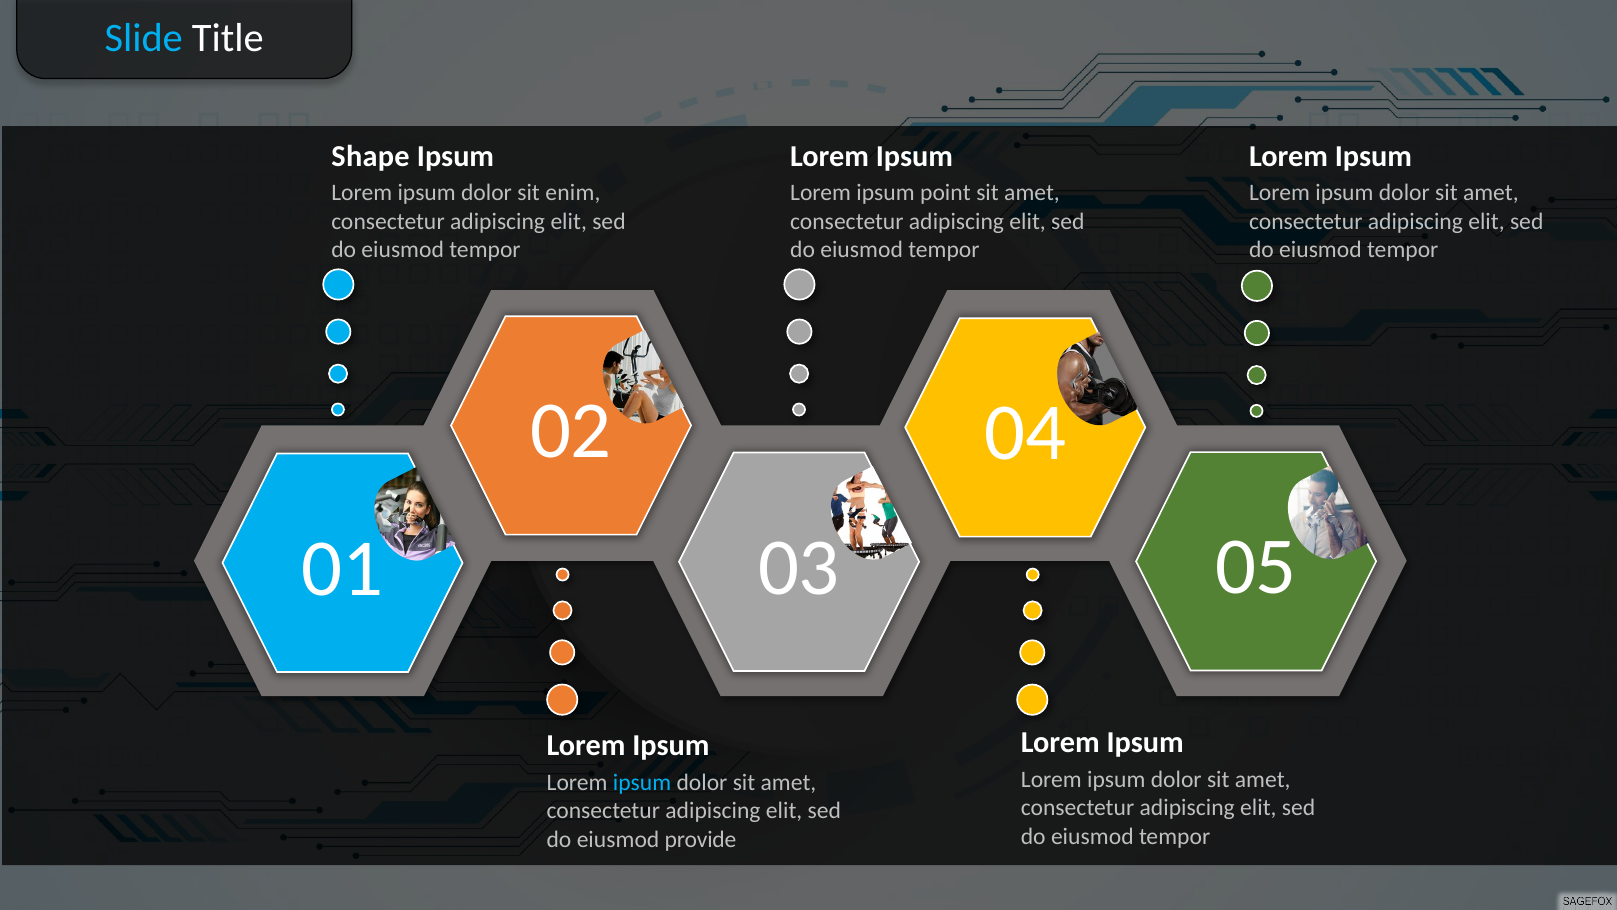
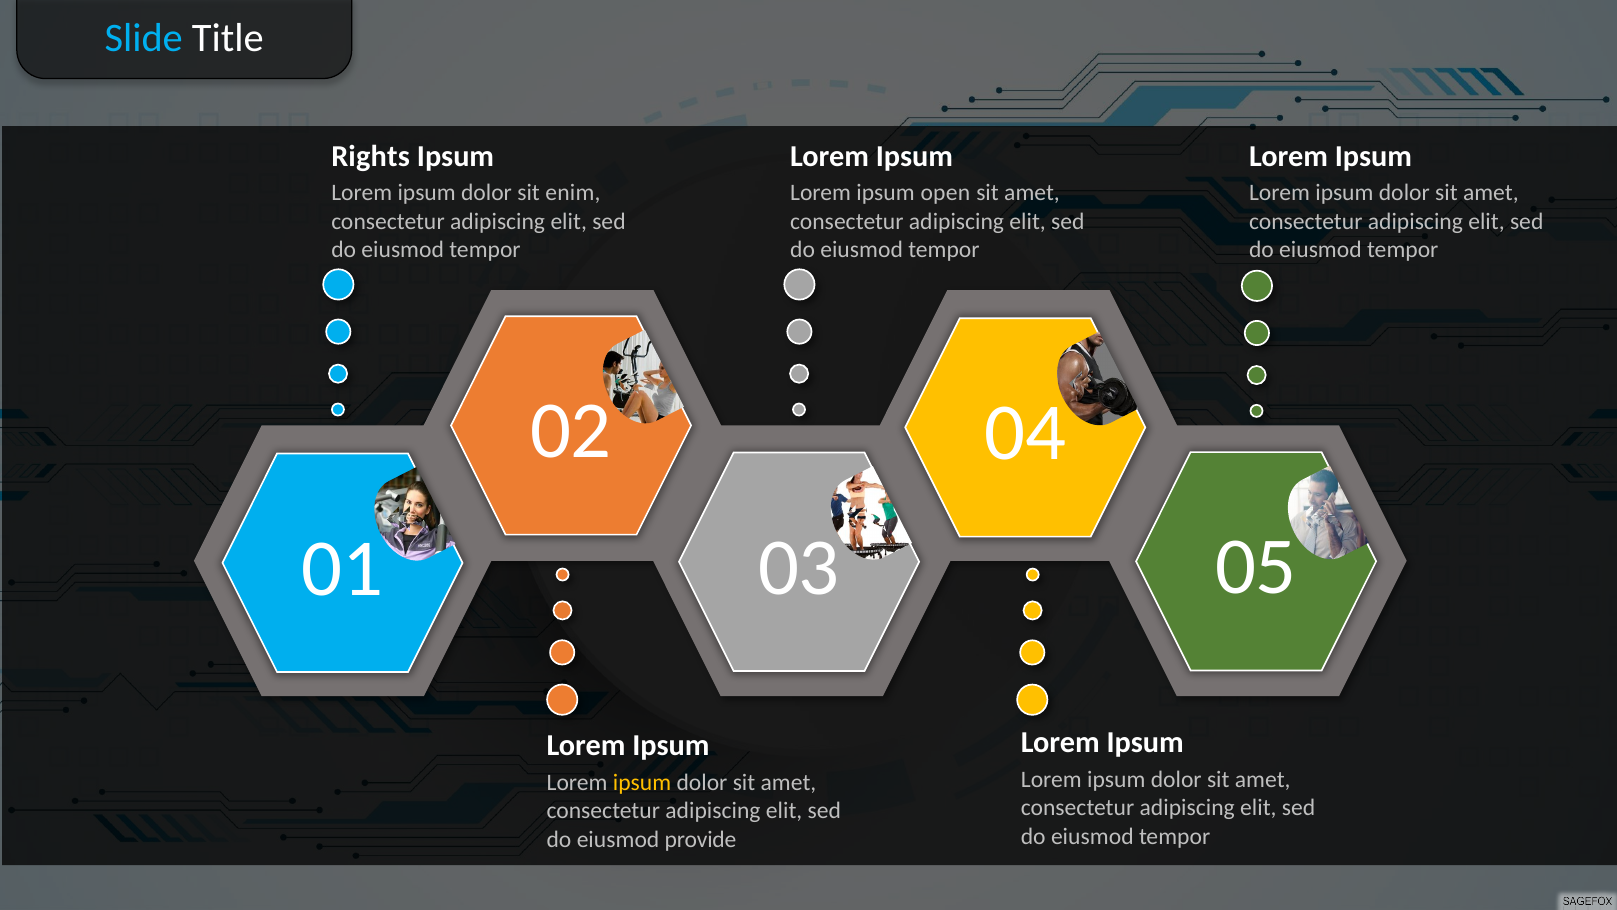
Shape: Shape -> Rights
point: point -> open
ipsum at (642, 782) colour: light blue -> yellow
